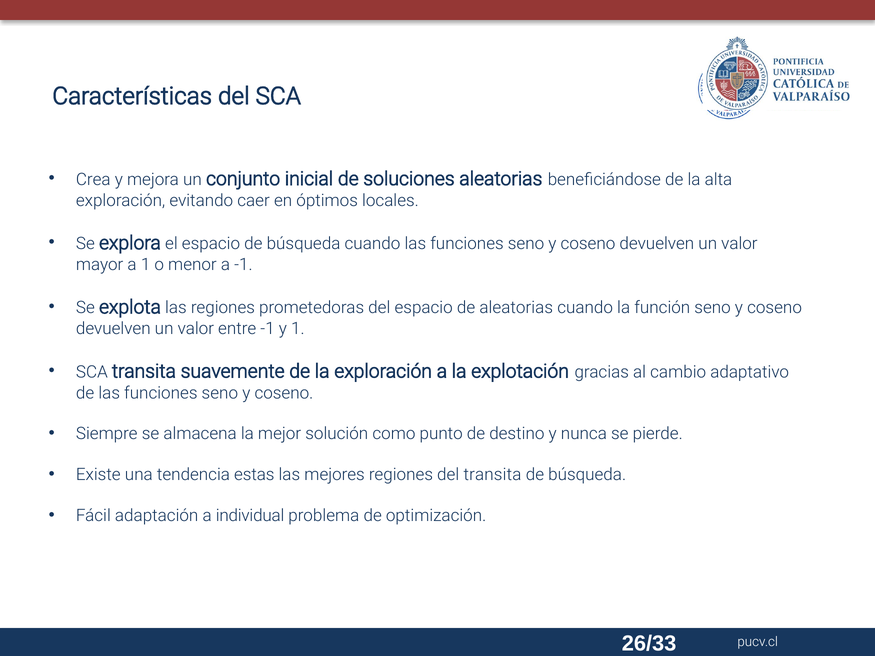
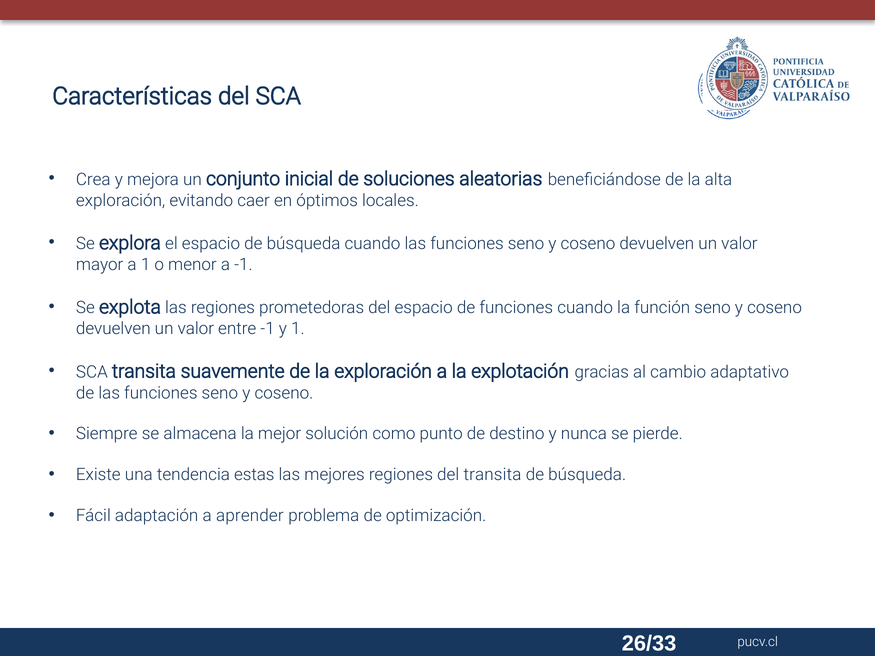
de aleatorias: aleatorias -> funciones
individual: individual -> aprender
